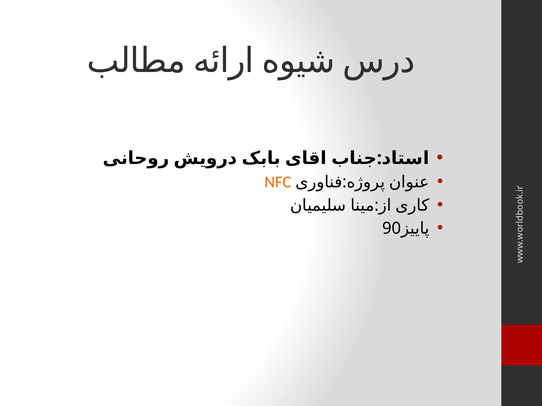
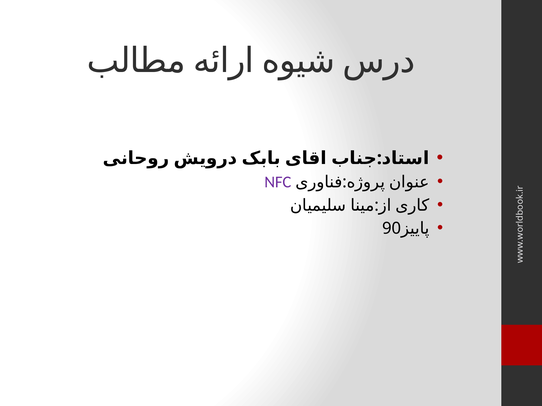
NFC colour: orange -> purple
